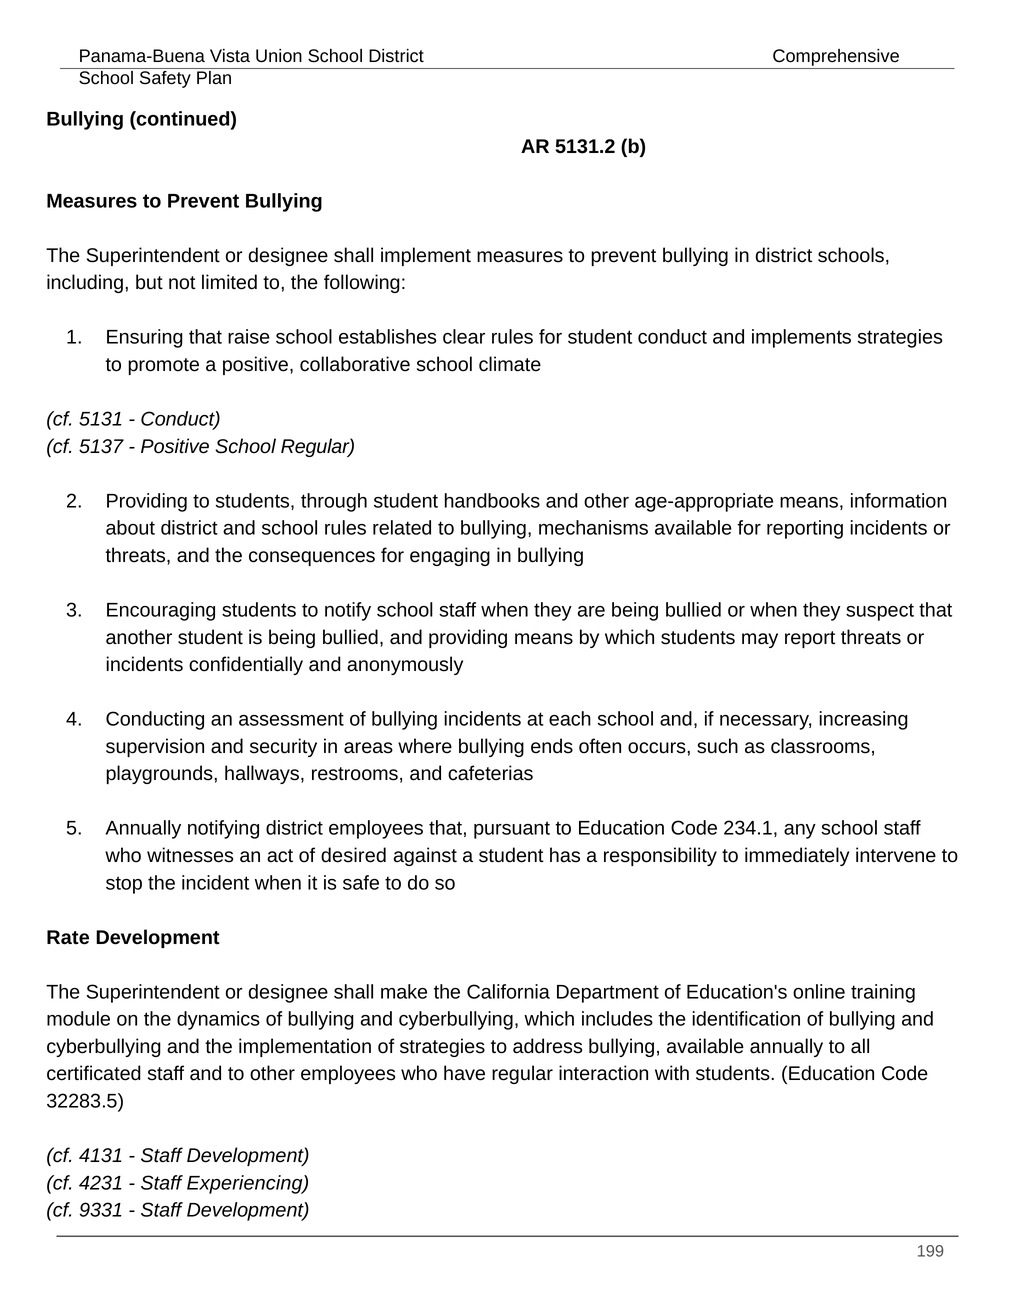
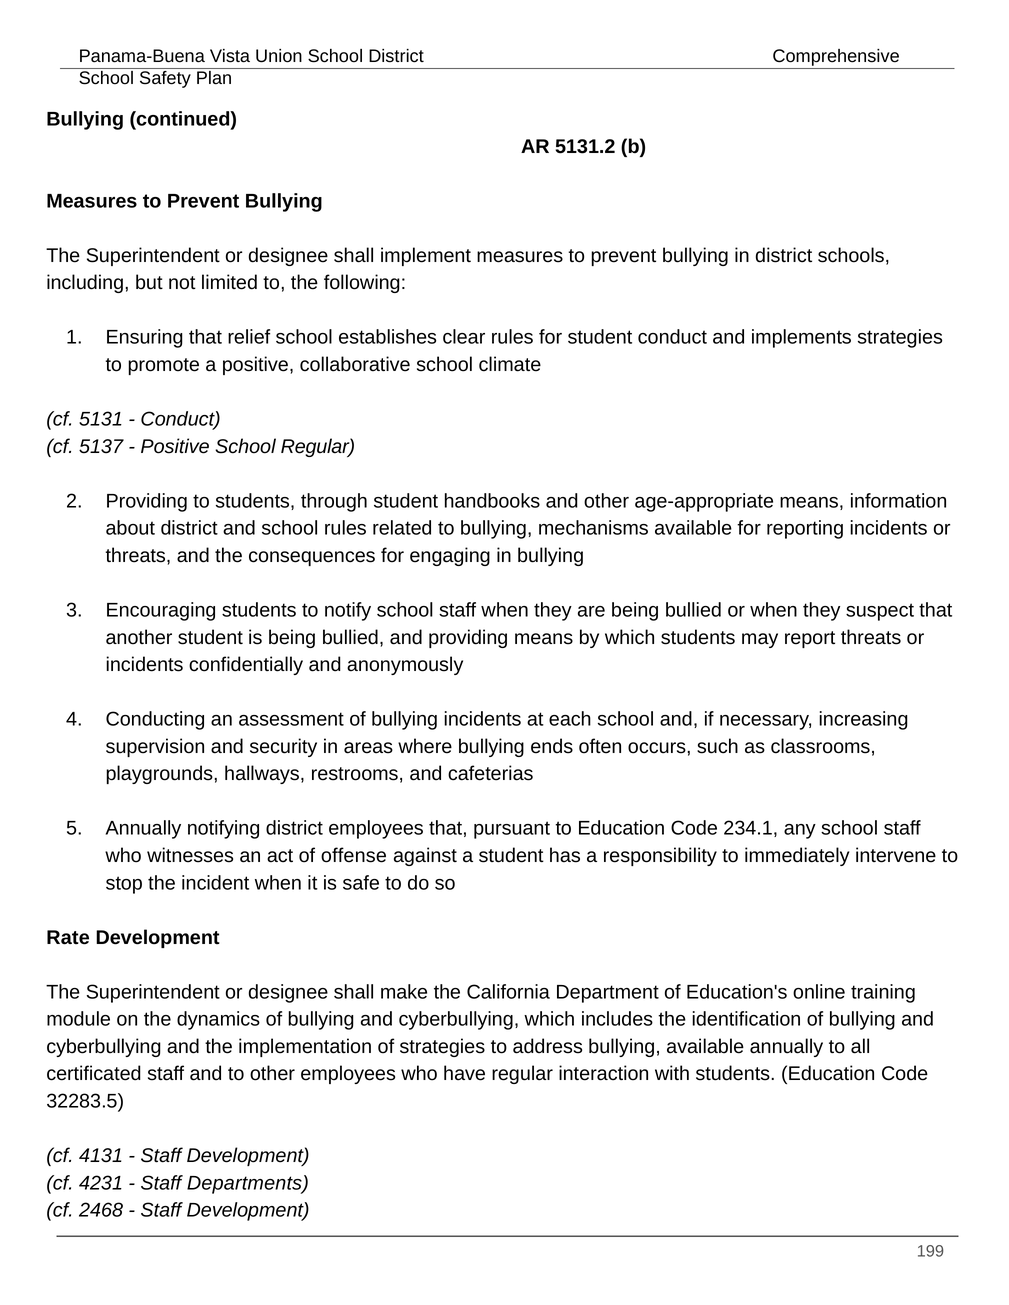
raise: raise -> relief
desired: desired -> offense
Experiencing: Experiencing -> Departments
9331: 9331 -> 2468
